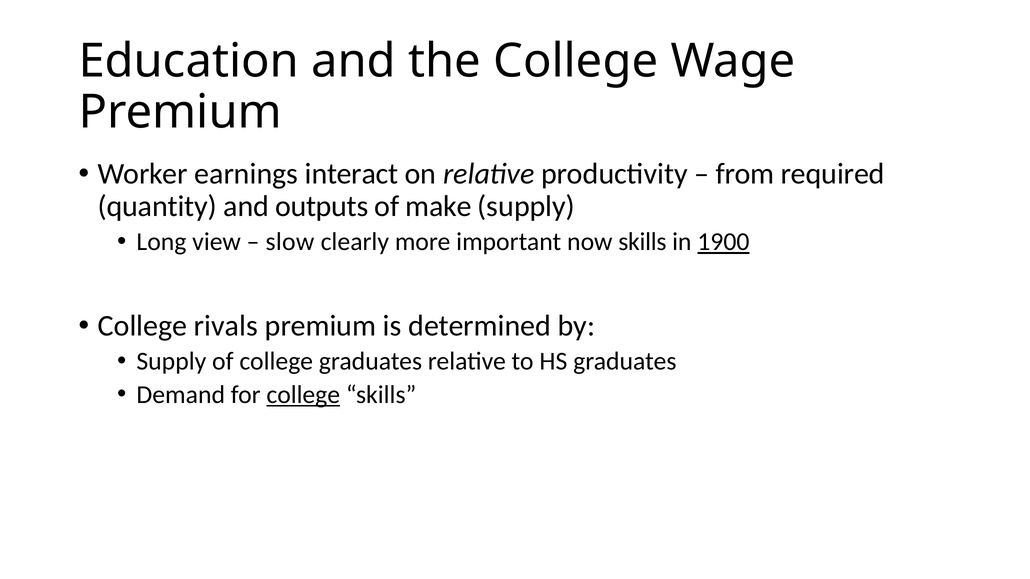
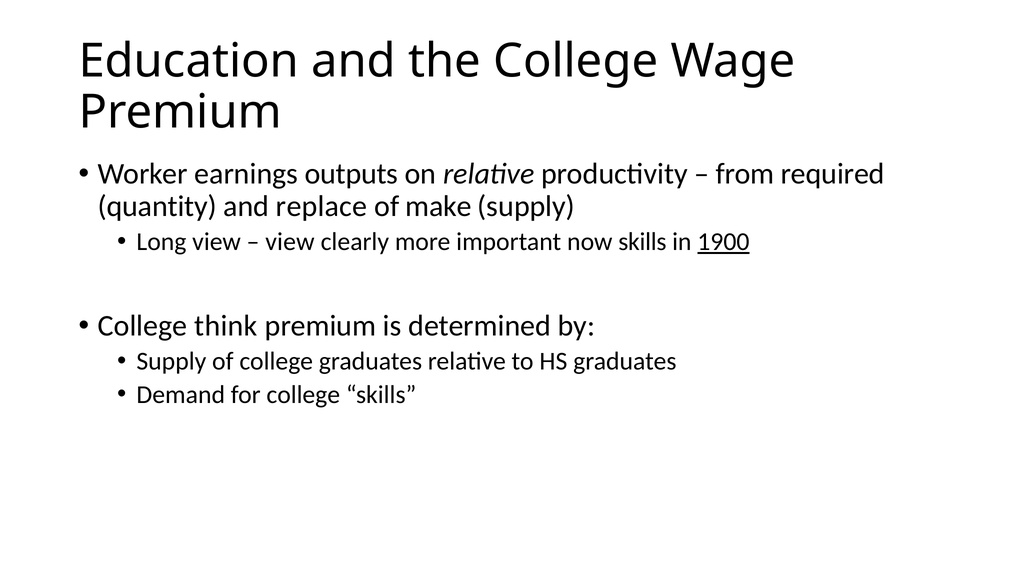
interact: interact -> outputs
outputs: outputs -> replace
slow at (290, 242): slow -> view
rivals: rivals -> think
college at (303, 395) underline: present -> none
